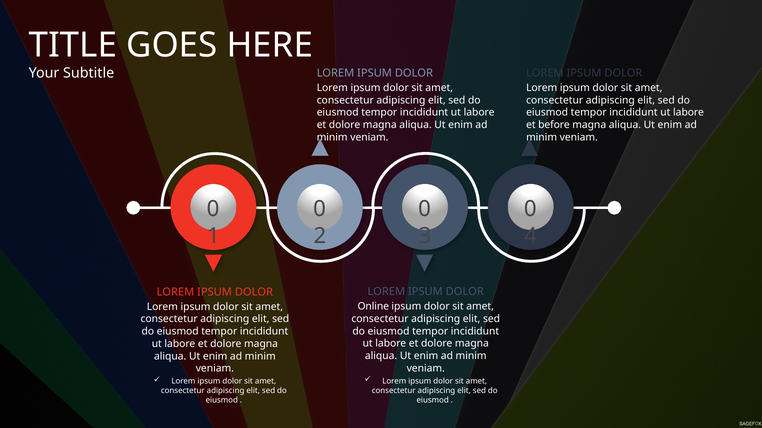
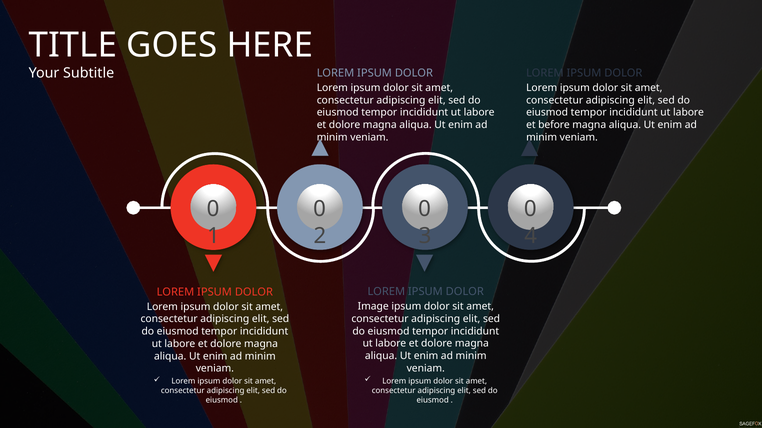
Online: Online -> Image
